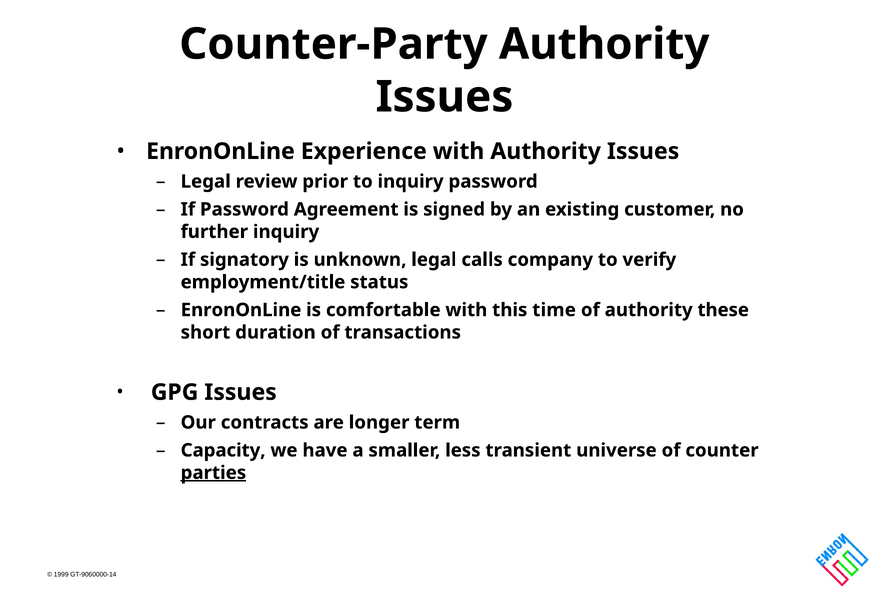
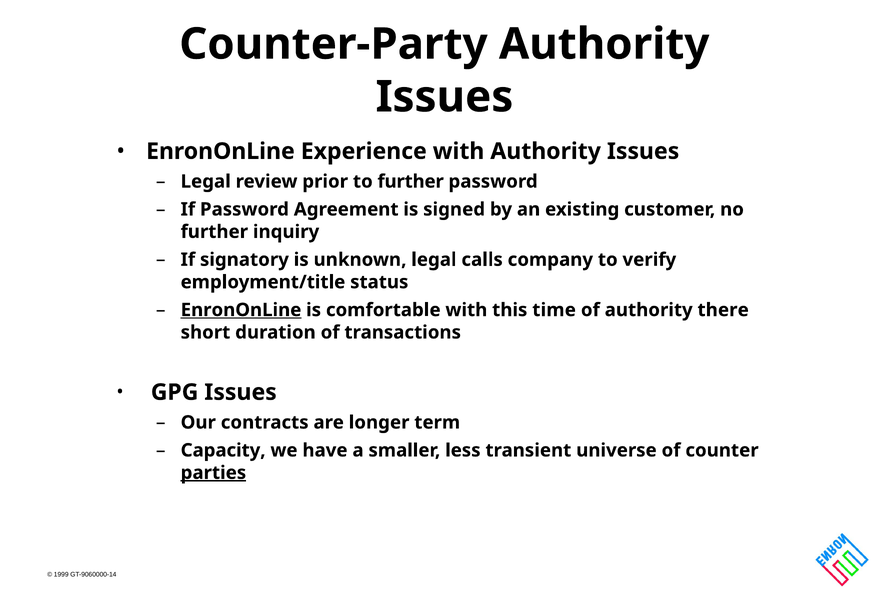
to inquiry: inquiry -> further
EnronOnLine at (241, 310) underline: none -> present
these: these -> there
